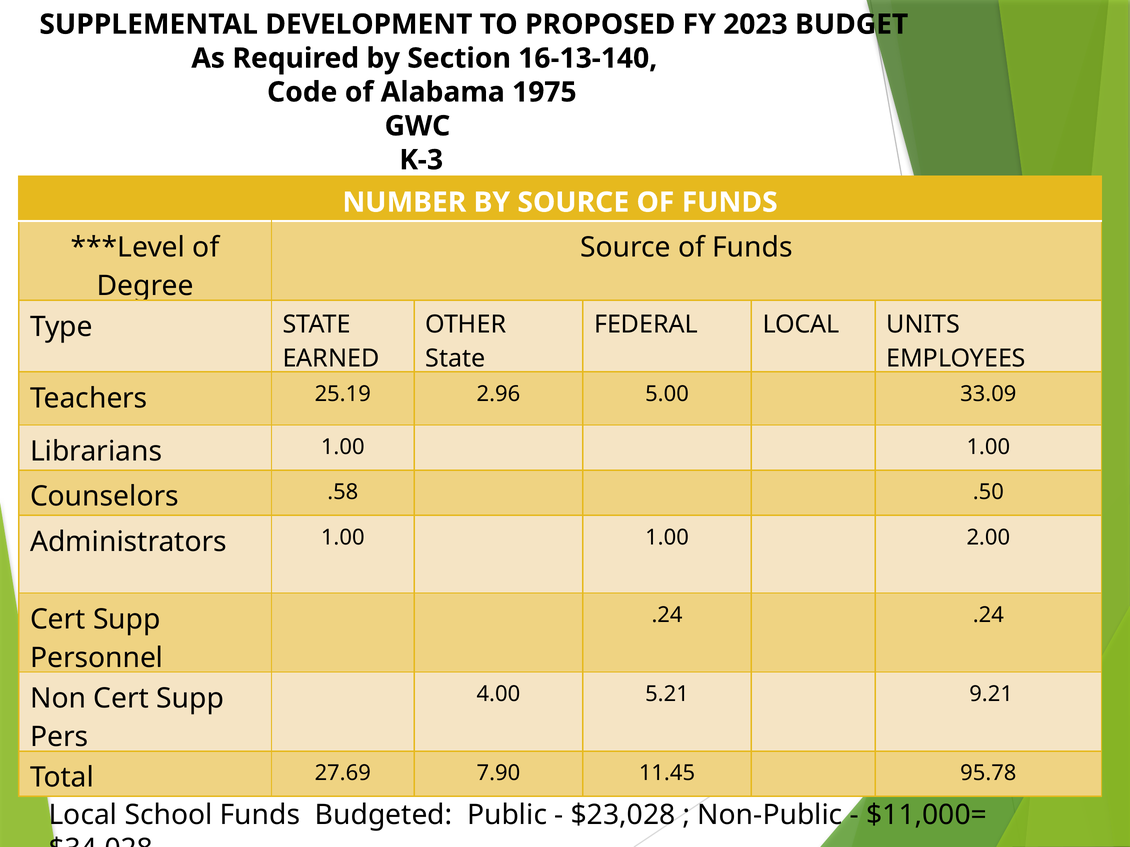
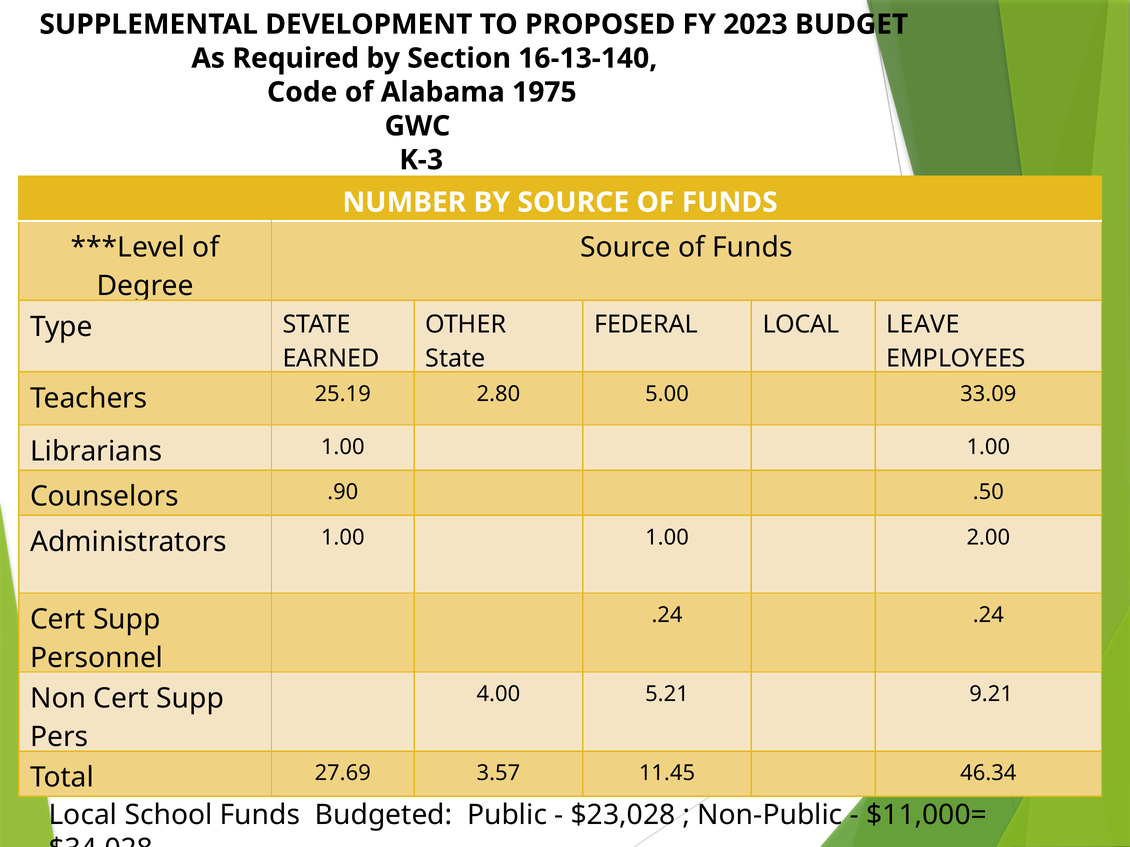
UNITS: UNITS -> LEAVE
2.96: 2.96 -> 2.80
.58: .58 -> .90
7.90: 7.90 -> 3.57
95.78: 95.78 -> 46.34
